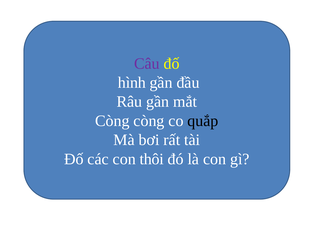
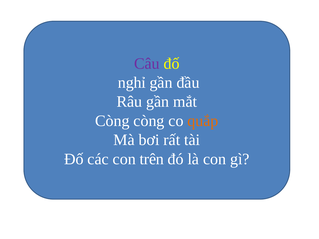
hình: hình -> nghỉ
quắp colour: black -> orange
thôi: thôi -> trên
